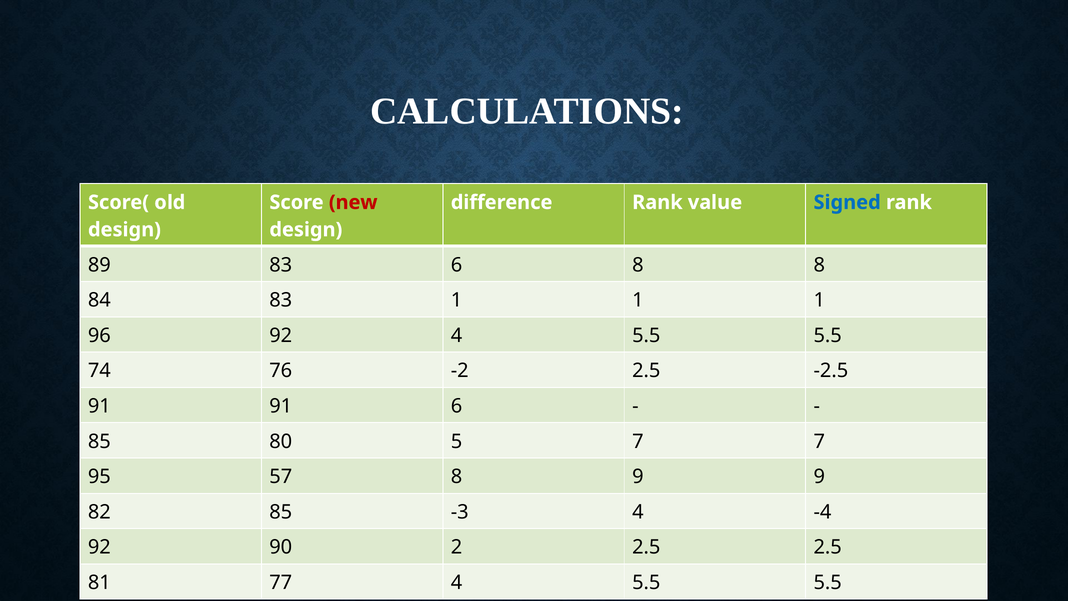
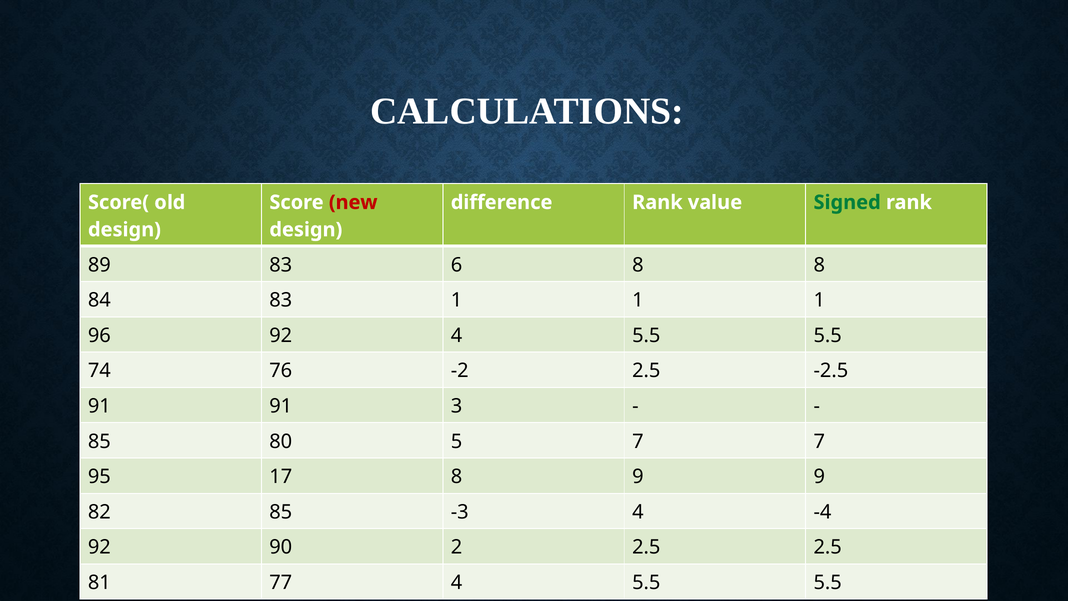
Signed colour: blue -> green
91 6: 6 -> 3
57: 57 -> 17
